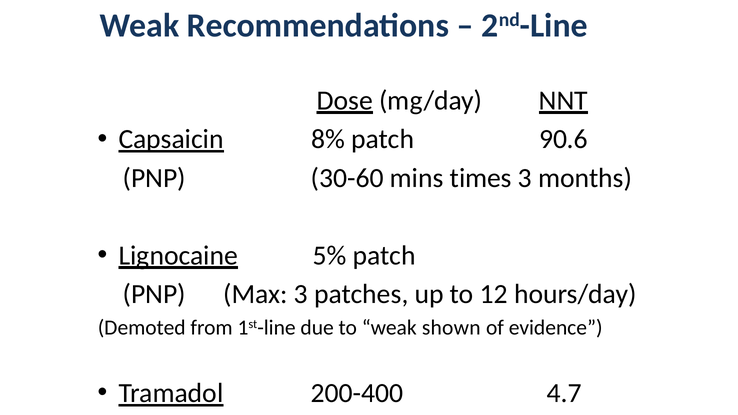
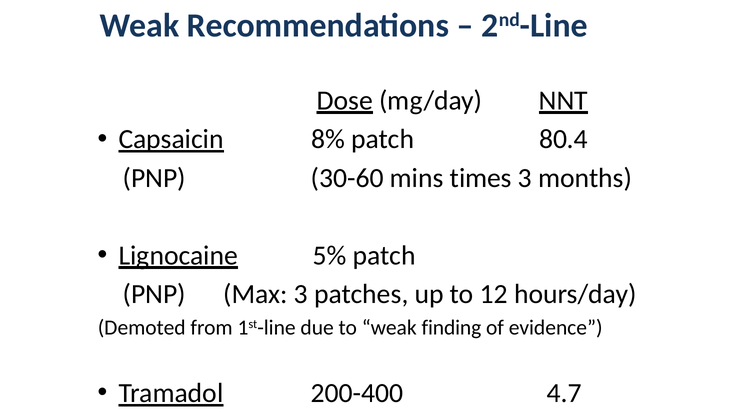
90.6: 90.6 -> 80.4
shown: shown -> finding
